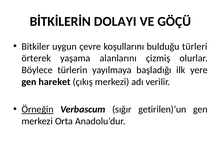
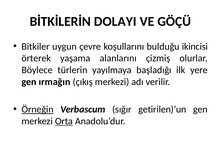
türleri: türleri -> ikincisi
hareket: hareket -> ırmağın
Orta underline: none -> present
